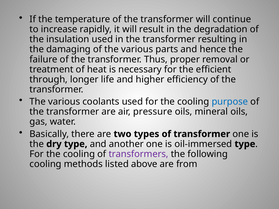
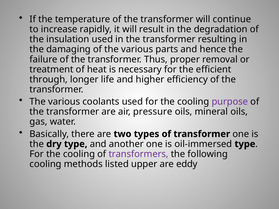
purpose colour: blue -> purple
above: above -> upper
from: from -> eddy
